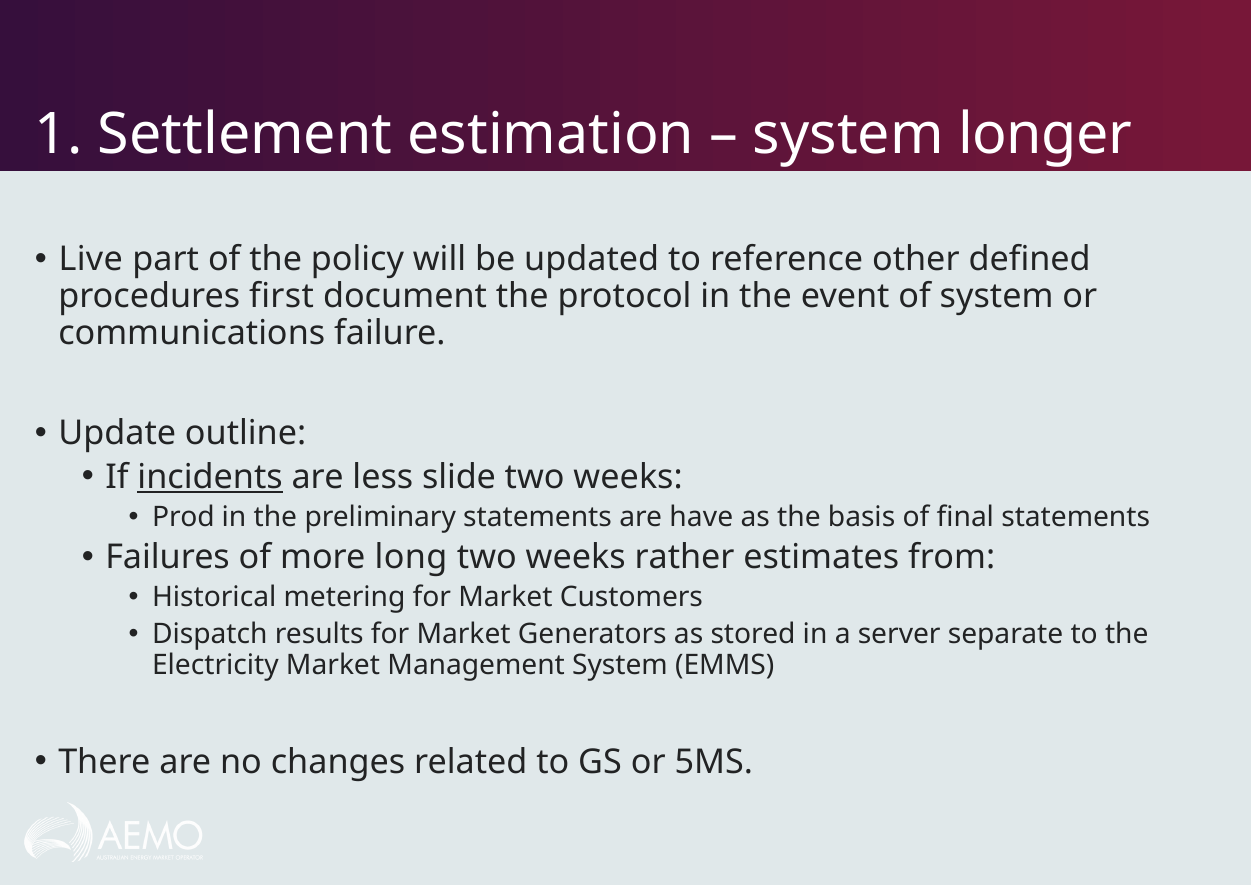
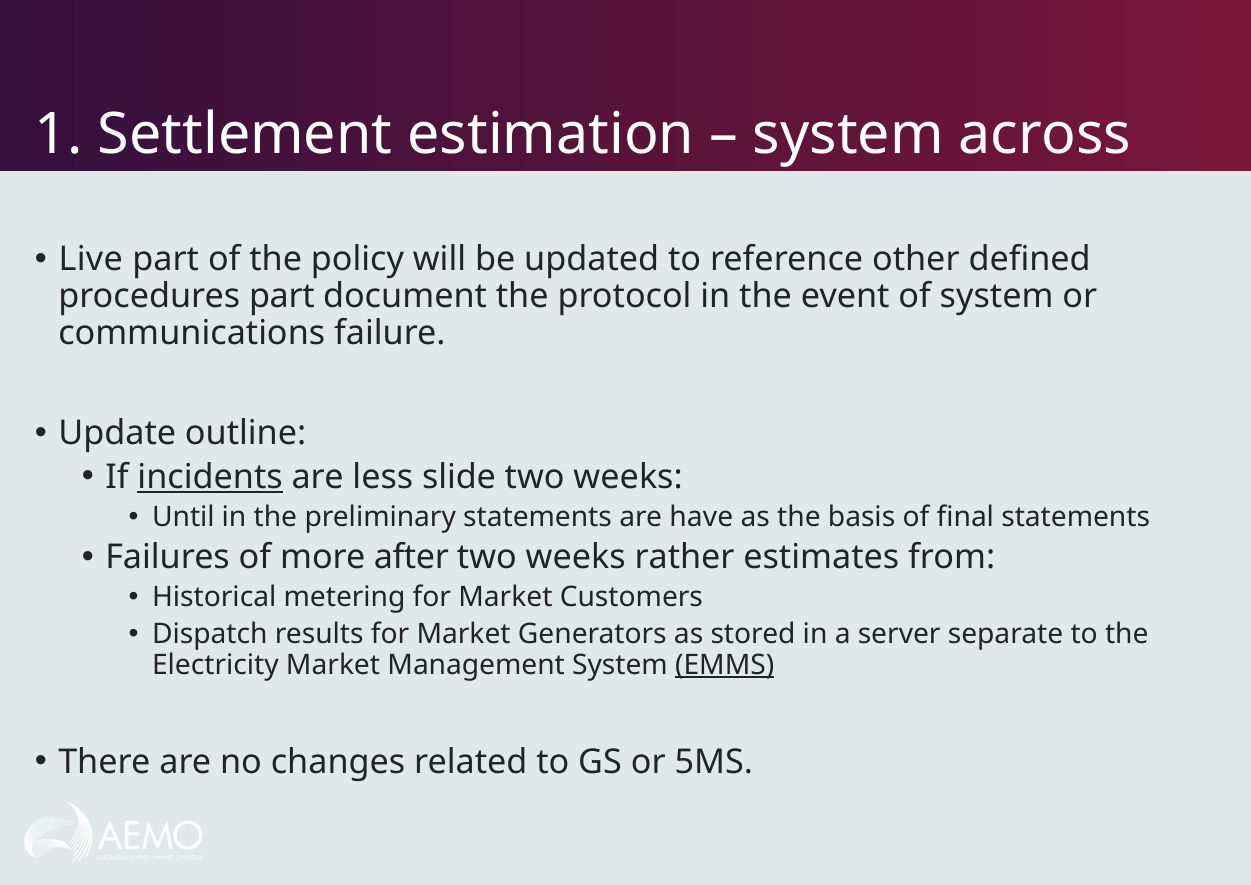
longer: longer -> across
procedures first: first -> part
Prod: Prod -> Until
long: long -> after
EMMS underline: none -> present
